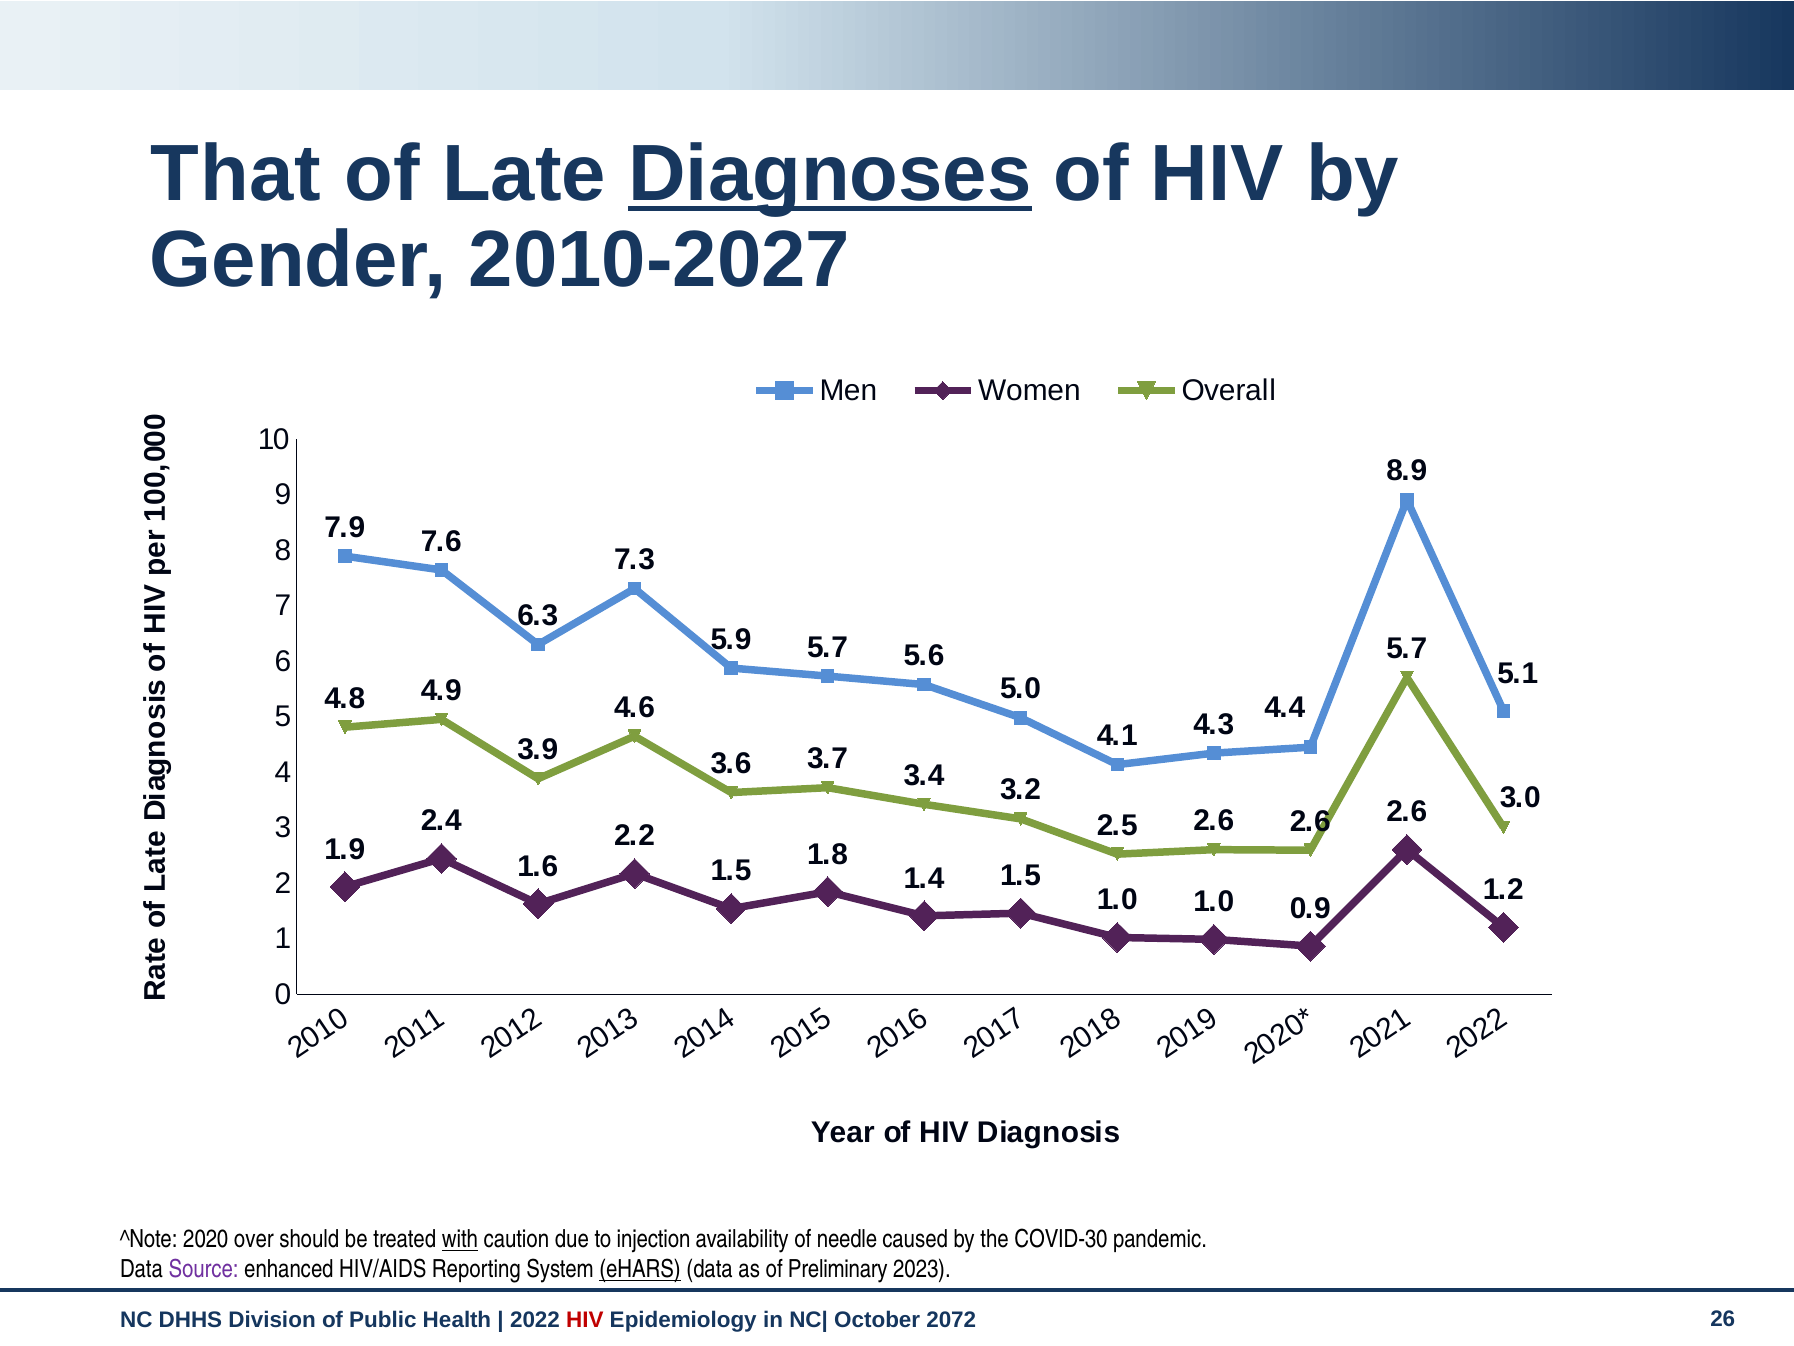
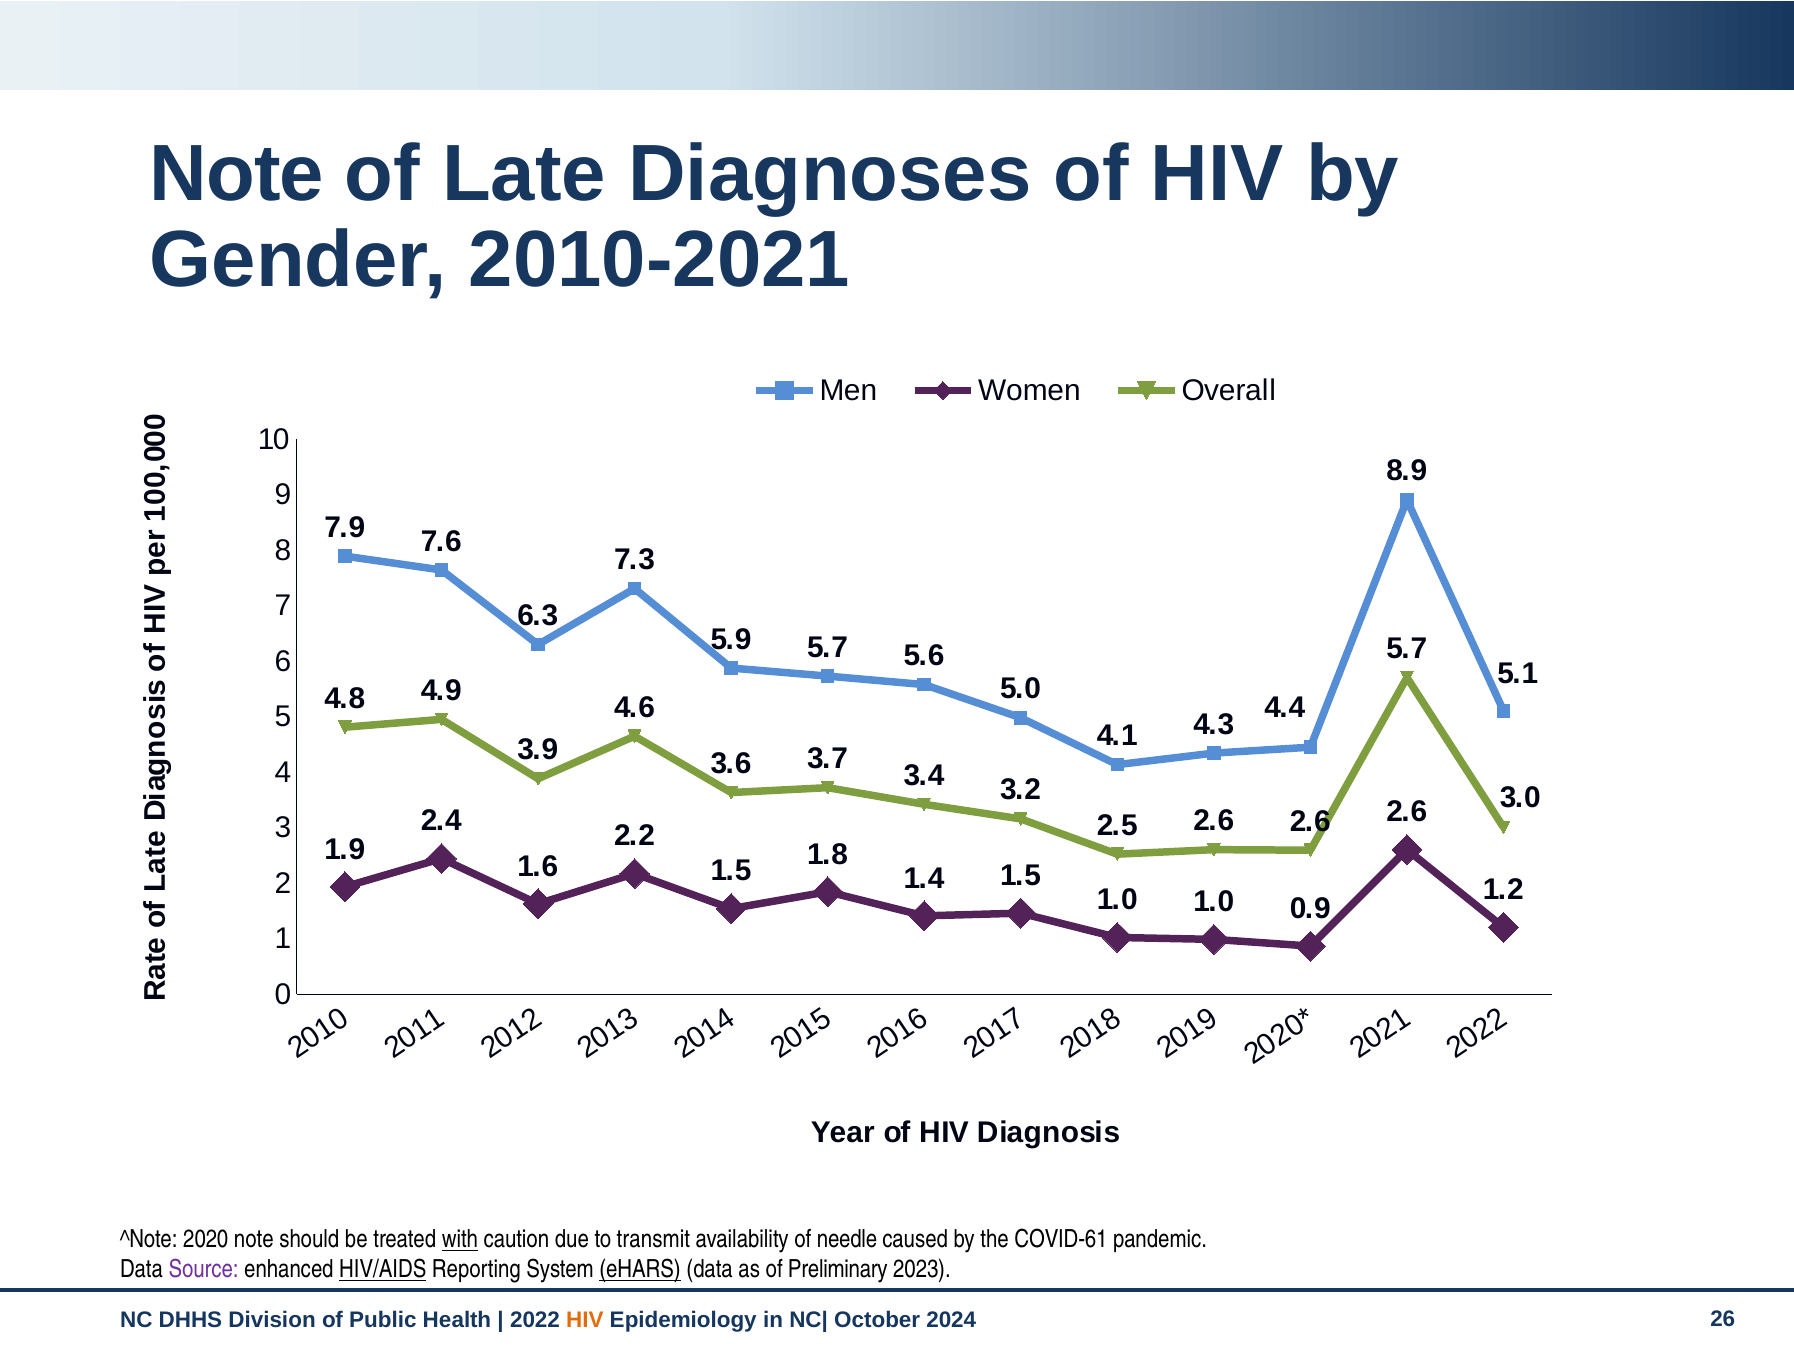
That at (236, 174): That -> Note
Diagnoses underline: present -> none
2010-2027: 2010-2027 -> 2010-2021
2020 over: over -> note
injection: injection -> transmit
COVID-30: COVID-30 -> COVID-61
HIV/AIDS underline: none -> present
HIV at (585, 1319) colour: red -> orange
2072: 2072 -> 2024
